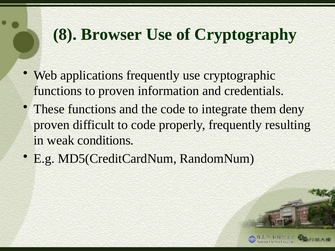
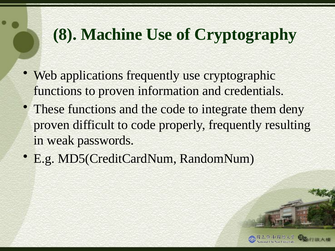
Browser: Browser -> Machine
conditions: conditions -> passwords
